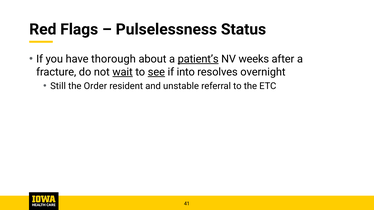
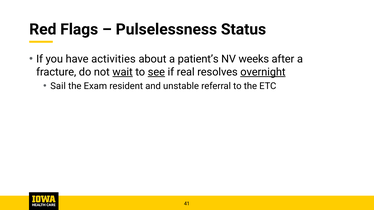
thorough: thorough -> activities
patient’s underline: present -> none
into: into -> real
overnight underline: none -> present
Still: Still -> Sail
Order: Order -> Exam
